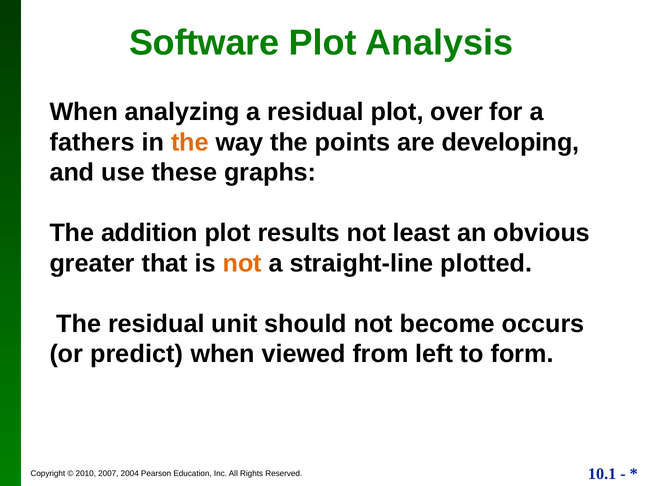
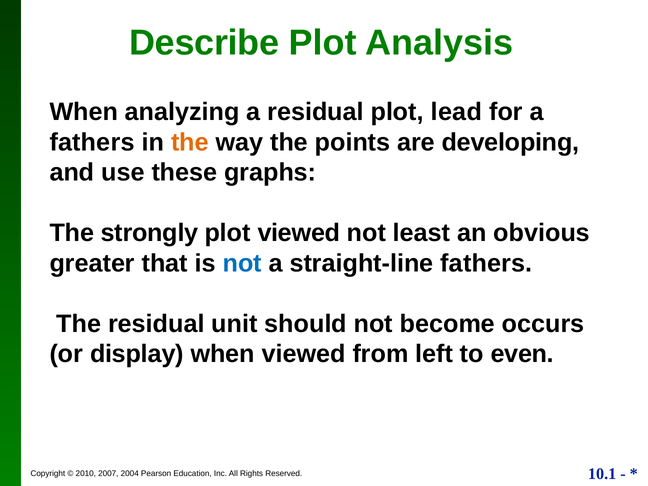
Software: Software -> Describe
over: over -> lead
addition: addition -> strongly
plot results: results -> viewed
not at (242, 263) colour: orange -> blue
straight-line plotted: plotted -> fathers
predict: predict -> display
form: form -> even
